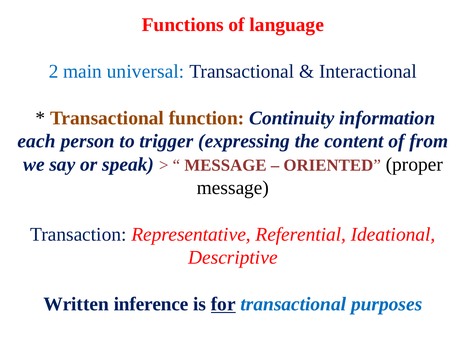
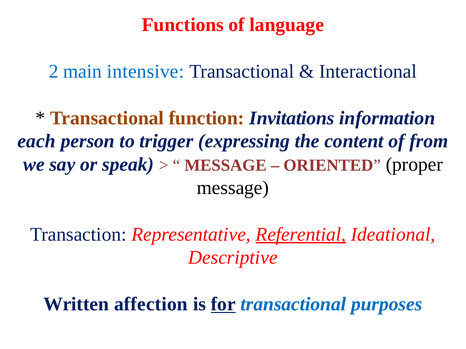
universal: universal -> intensive
Continuity: Continuity -> Invitations
Referential underline: none -> present
inference: inference -> affection
